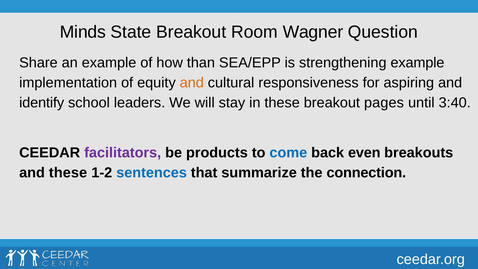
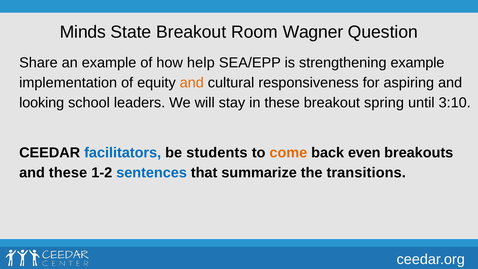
than: than -> help
identify: identify -> looking
pages: pages -> spring
3:40: 3:40 -> 3:10
facilitators colour: purple -> blue
products: products -> students
come colour: blue -> orange
connection: connection -> transitions
